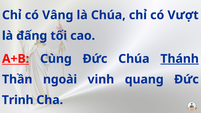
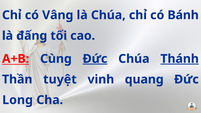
Vượt: Vượt -> Bánh
Đức at (95, 59) underline: none -> present
ngoài: ngoài -> tuyệt
Trinh: Trinh -> Long
